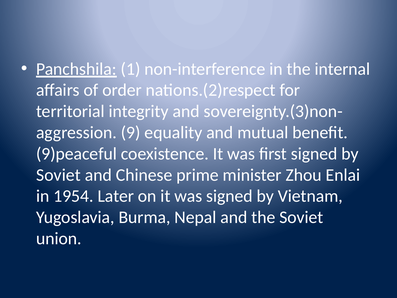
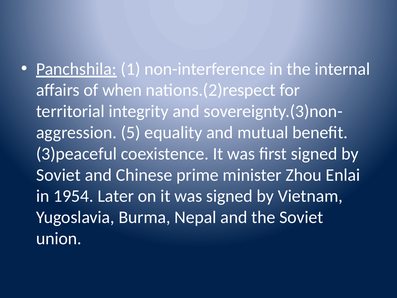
order: order -> when
9: 9 -> 5
9)peaceful: 9)peaceful -> 3)peaceful
